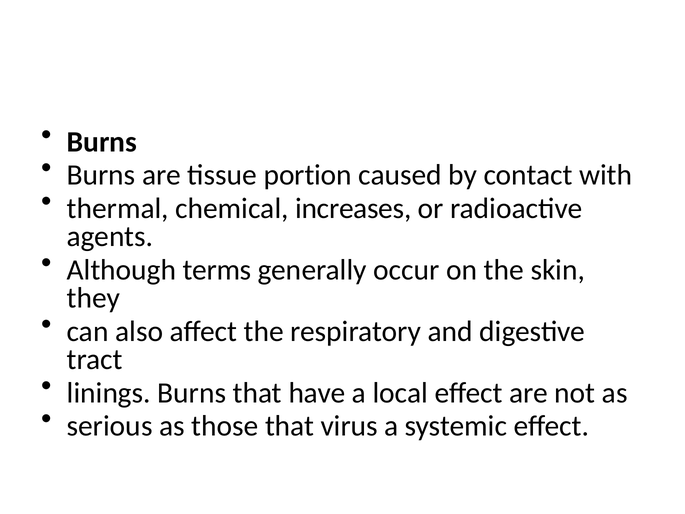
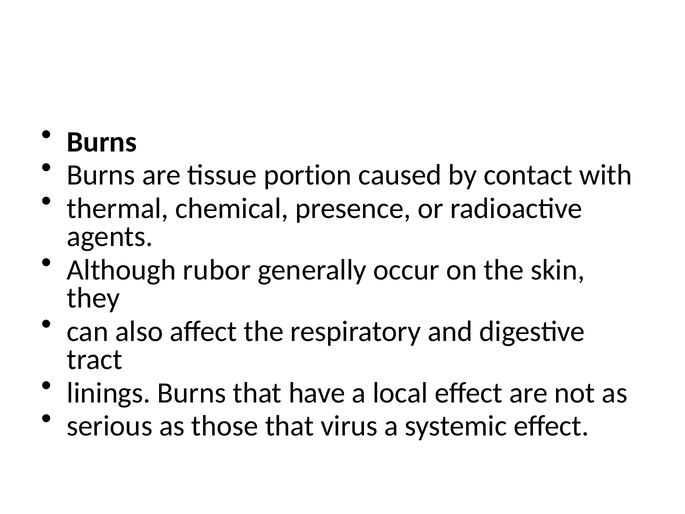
increases: increases -> presence
terms: terms -> rubor
